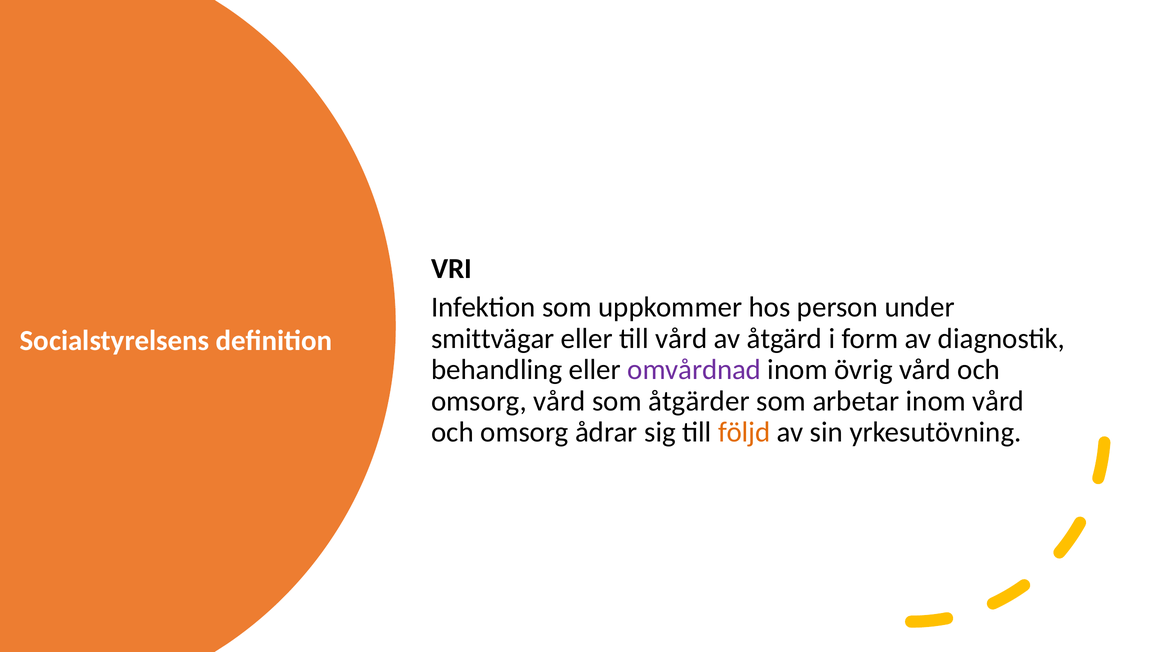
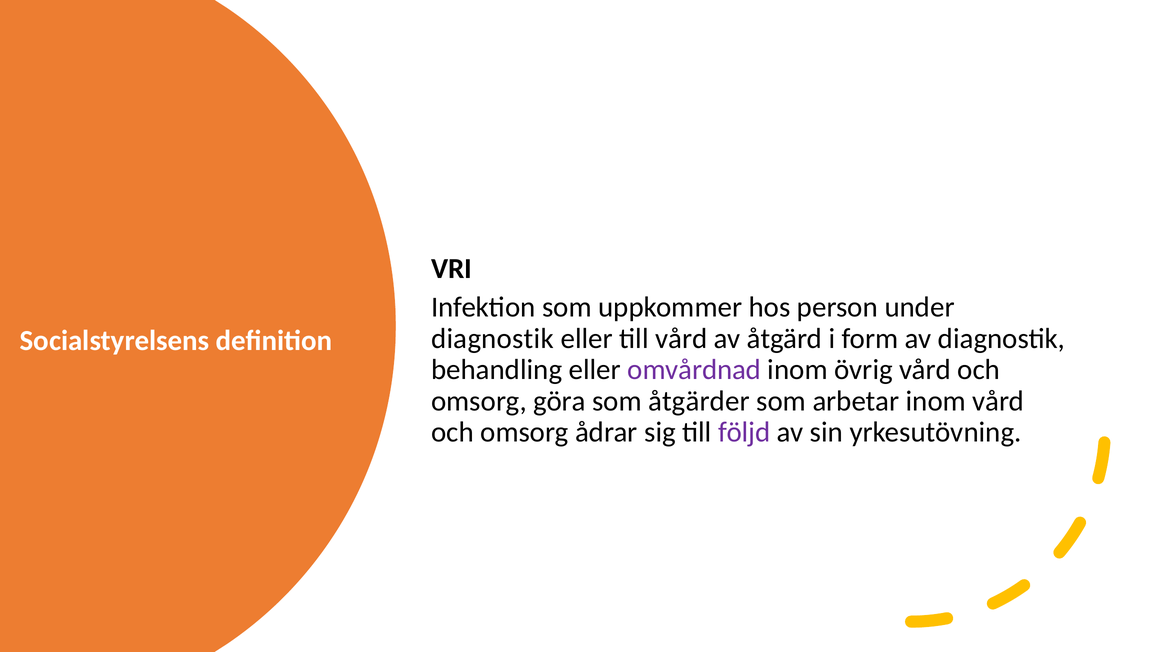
smittvägar at (493, 338): smittvägar -> diagnostik
omsorg vård: vård -> göra
följd colour: orange -> purple
